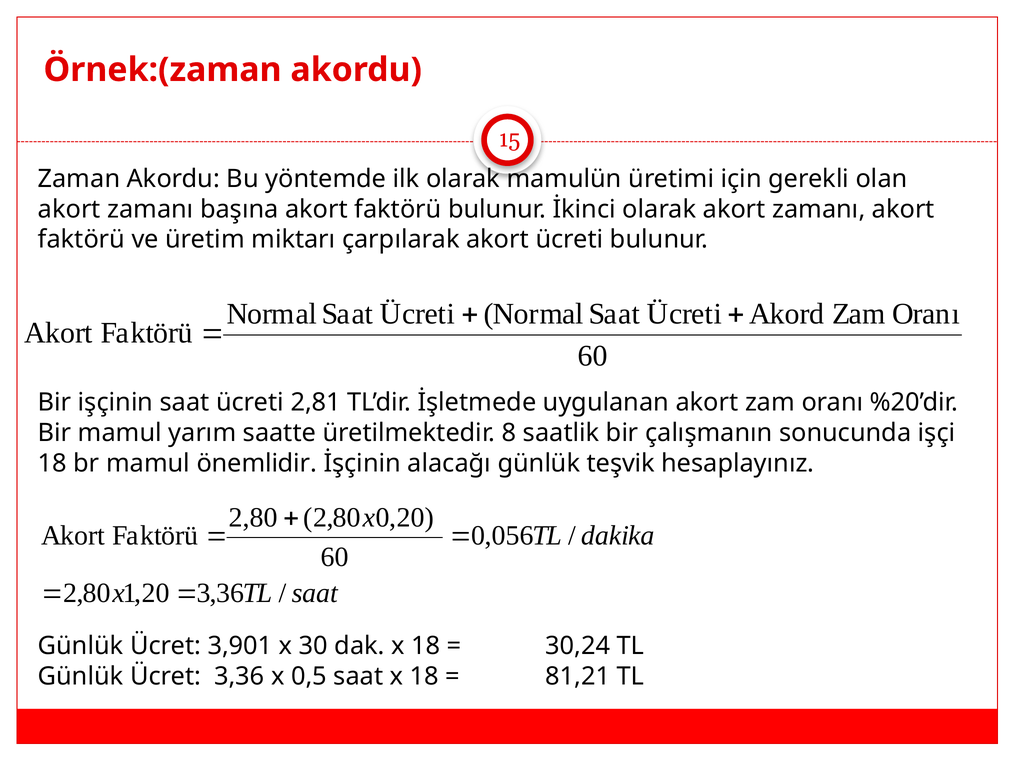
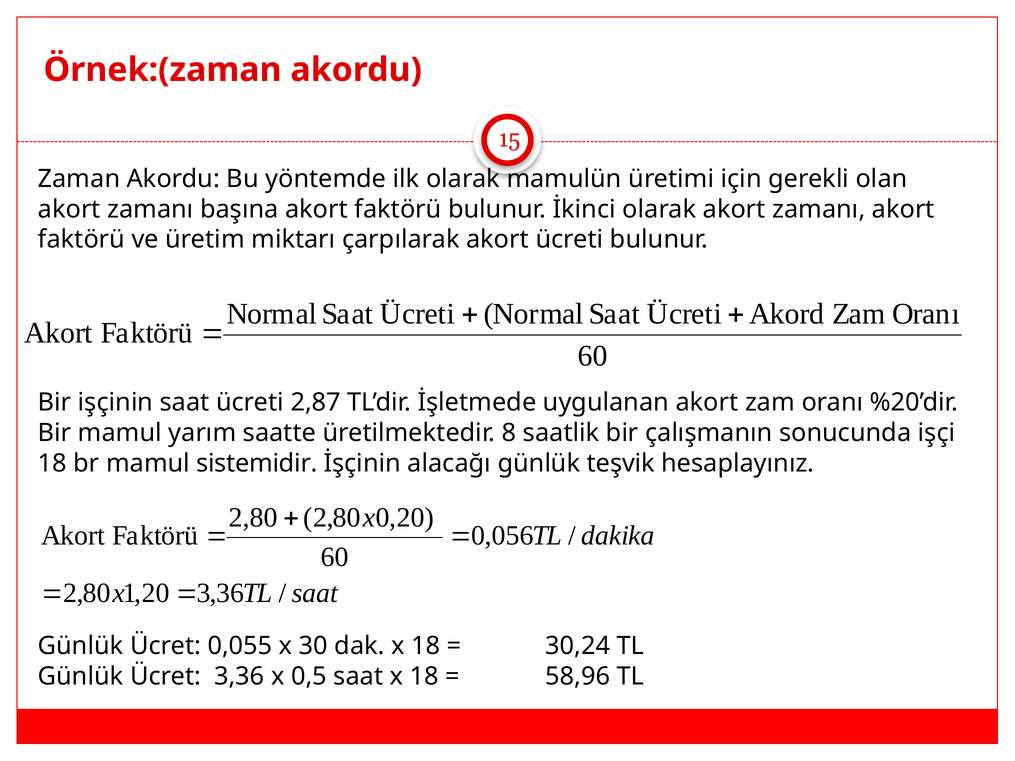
2,81: 2,81 -> 2,87
önemlidir: önemlidir -> sistemidir
3,901: 3,901 -> 0,055
81,21: 81,21 -> 58,96
